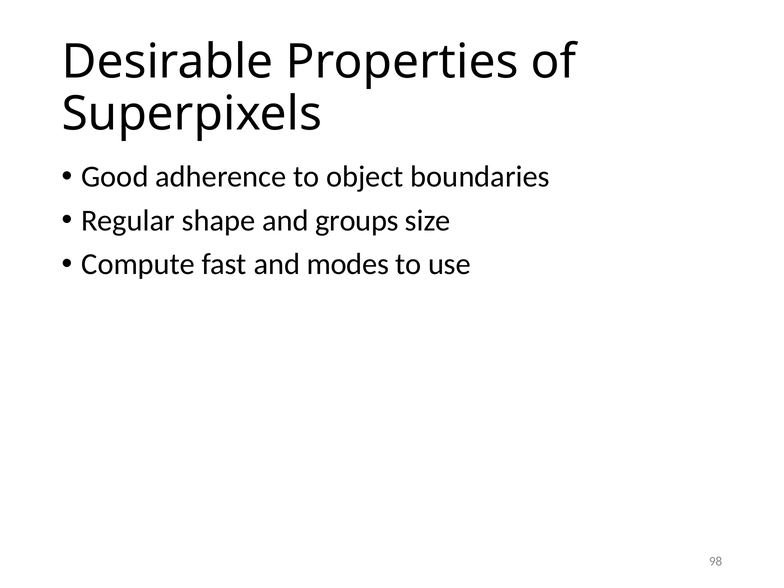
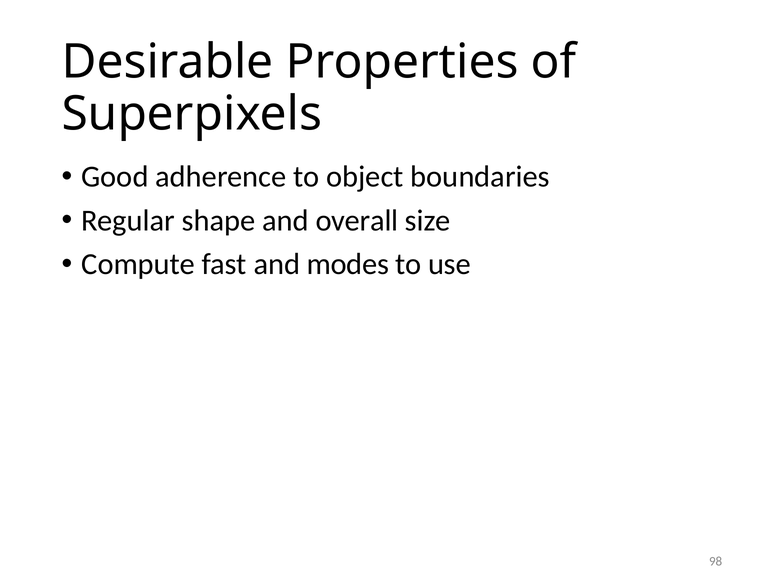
groups: groups -> overall
